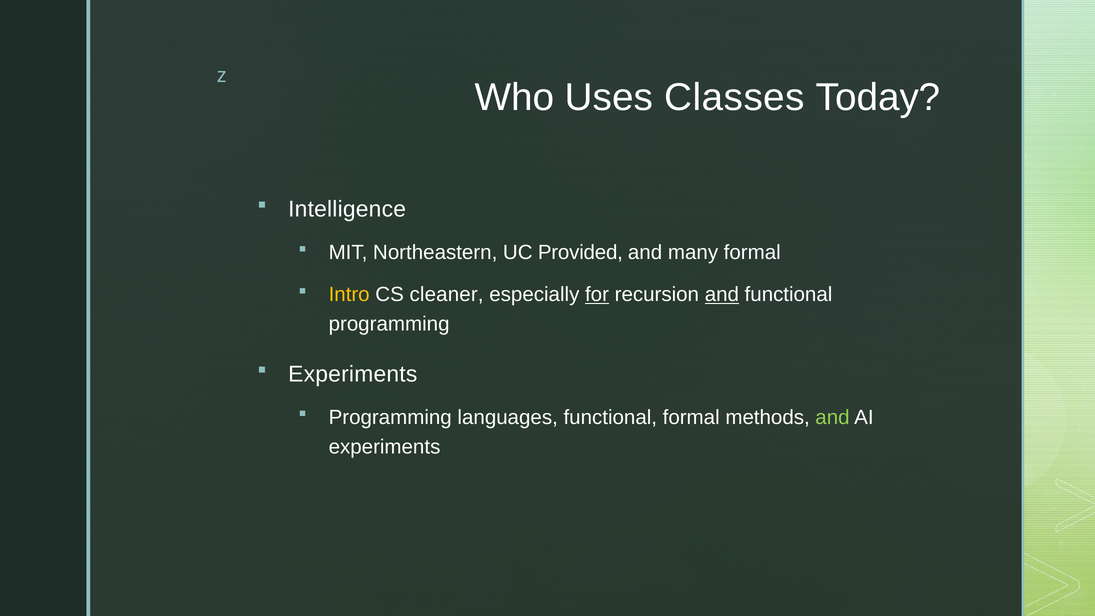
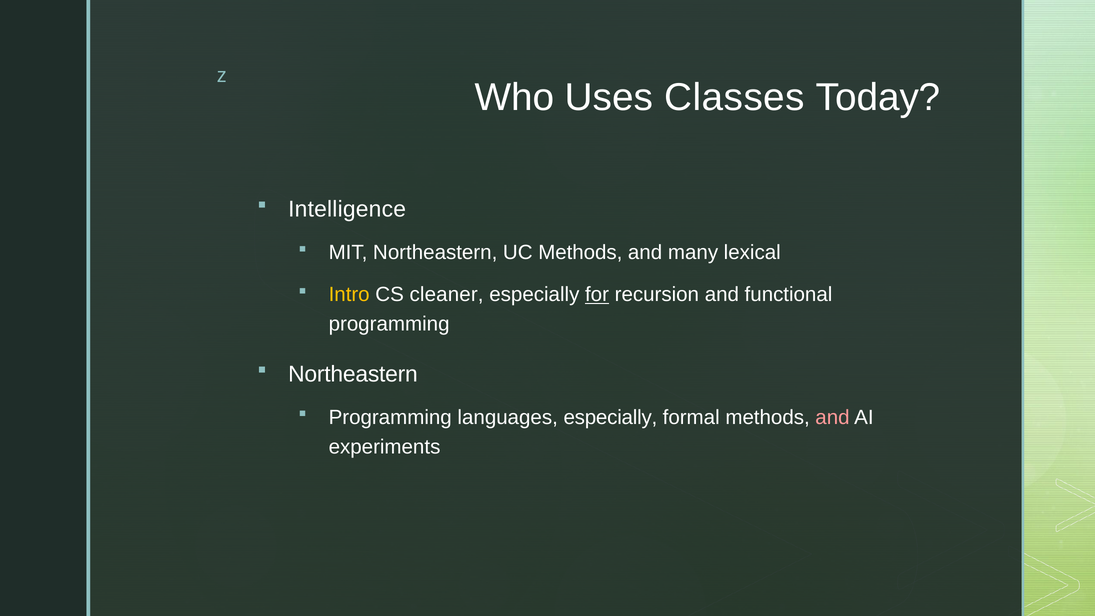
UC Provided: Provided -> Methods
many formal: formal -> lexical
and at (722, 295) underline: present -> none
Experiments at (353, 374): Experiments -> Northeastern
languages functional: functional -> especially
and at (832, 417) colour: light green -> pink
